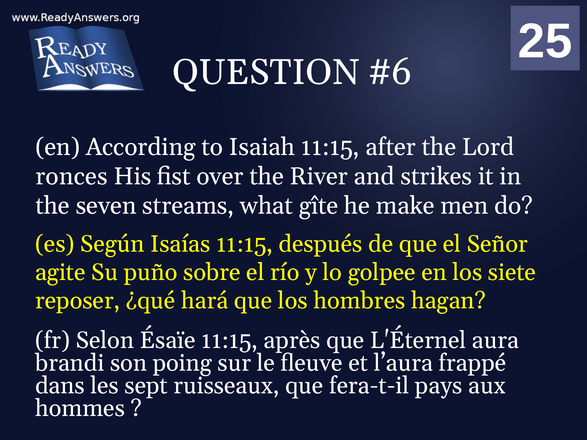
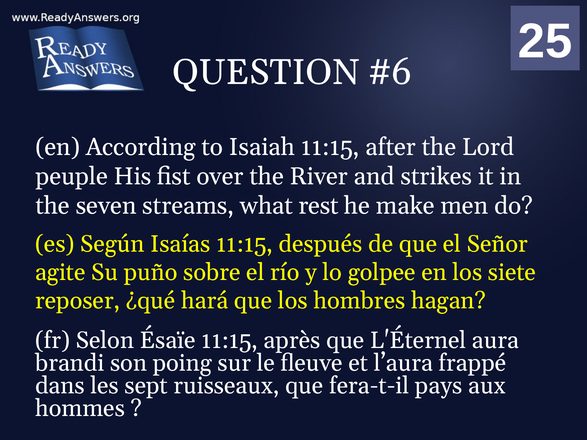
ronces: ronces -> peuple
gîte: gîte -> rest
